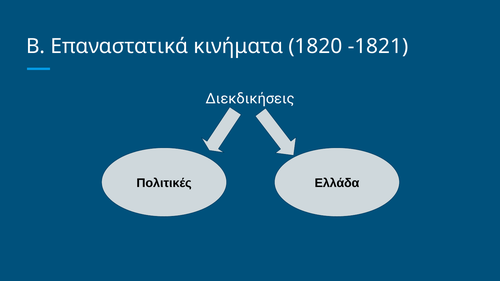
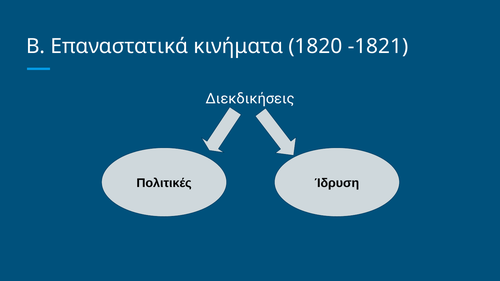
Ελλάδα: Ελλάδα -> Ίδρυση
